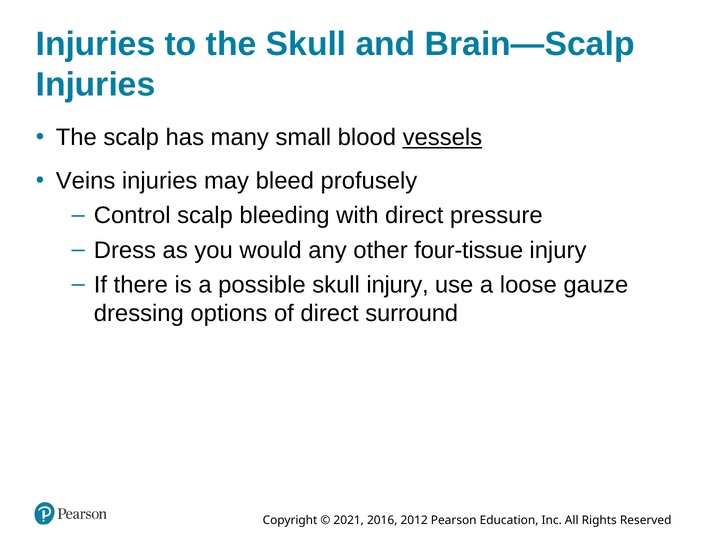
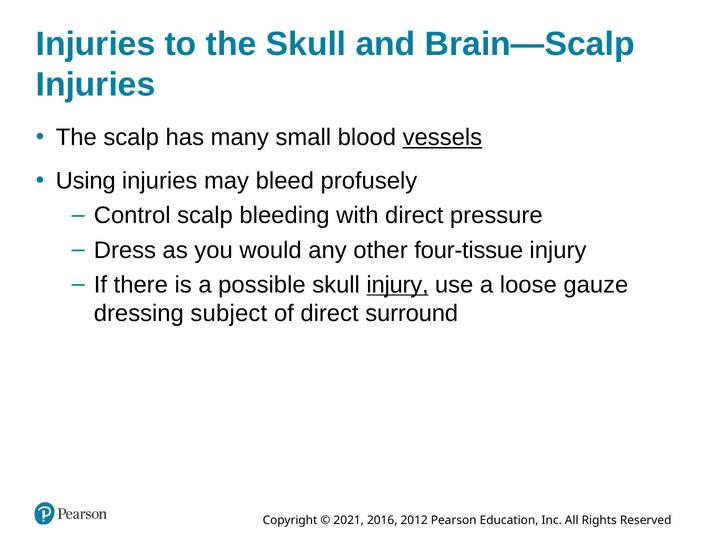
Veins: Veins -> Using
injury at (398, 285) underline: none -> present
options: options -> subject
